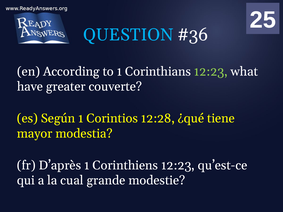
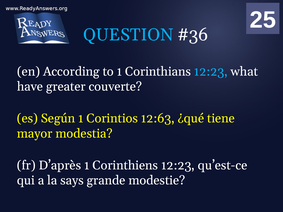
12:23 at (211, 72) colour: light green -> light blue
12:28: 12:28 -> 12:63
cual: cual -> says
